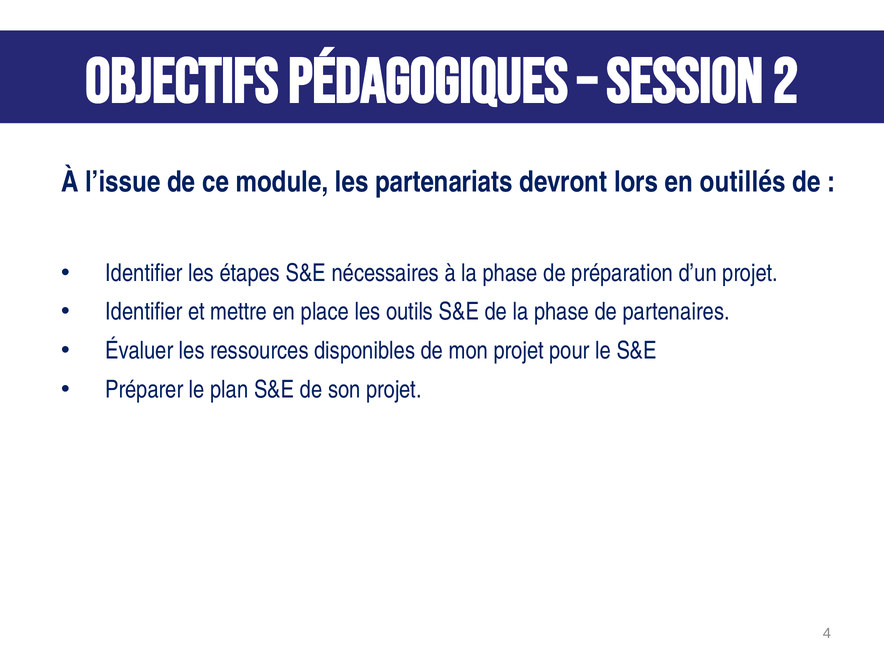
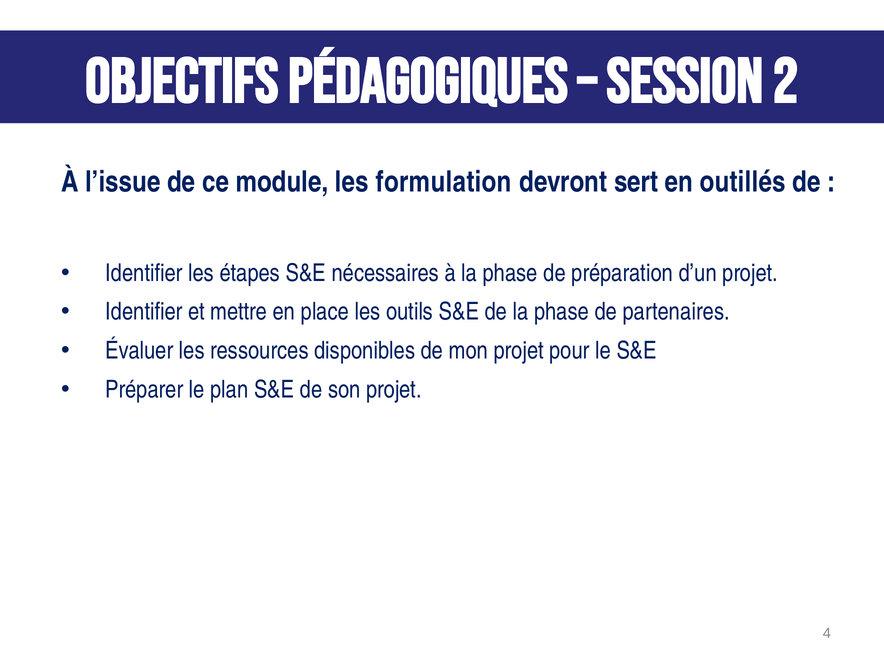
partenariats: partenariats -> formulation
lors: lors -> sert
